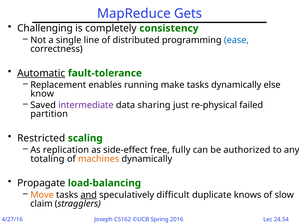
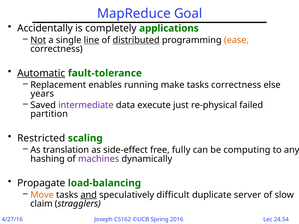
Gets: Gets -> Goal
Challenging: Challenging -> Accidentally
consistency: consistency -> applications
Not underline: none -> present
line underline: none -> present
distributed underline: none -> present
ease colour: blue -> orange
tasks dynamically: dynamically -> correctness
know: know -> years
sharing: sharing -> execute
replication: replication -> translation
authorized: authorized -> computing
totaling: totaling -> hashing
machines colour: orange -> purple
knows: knows -> server
